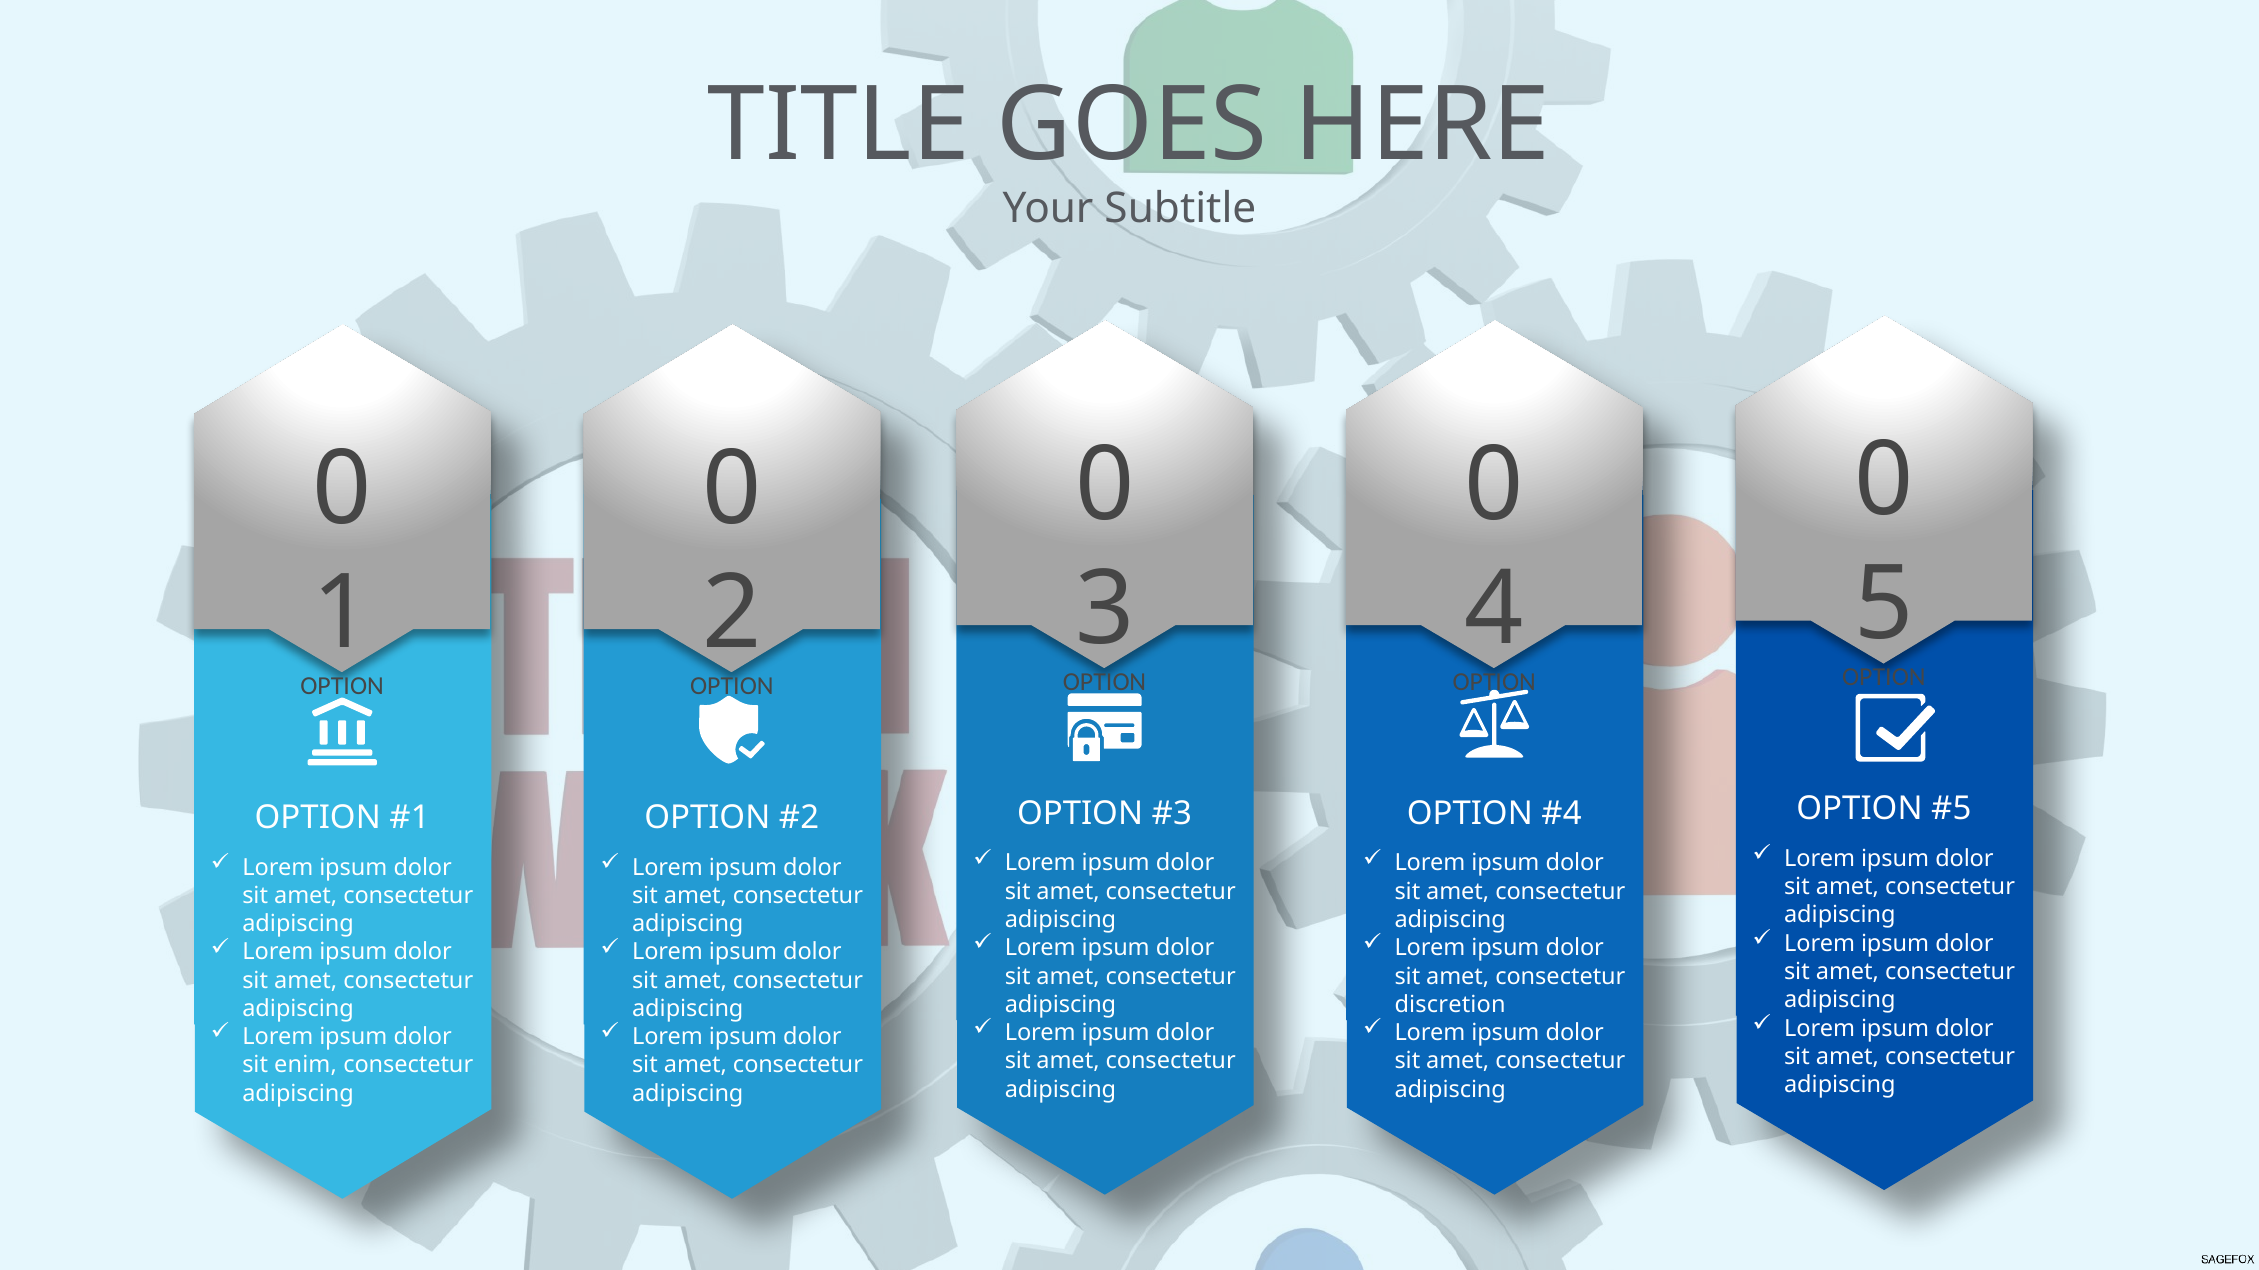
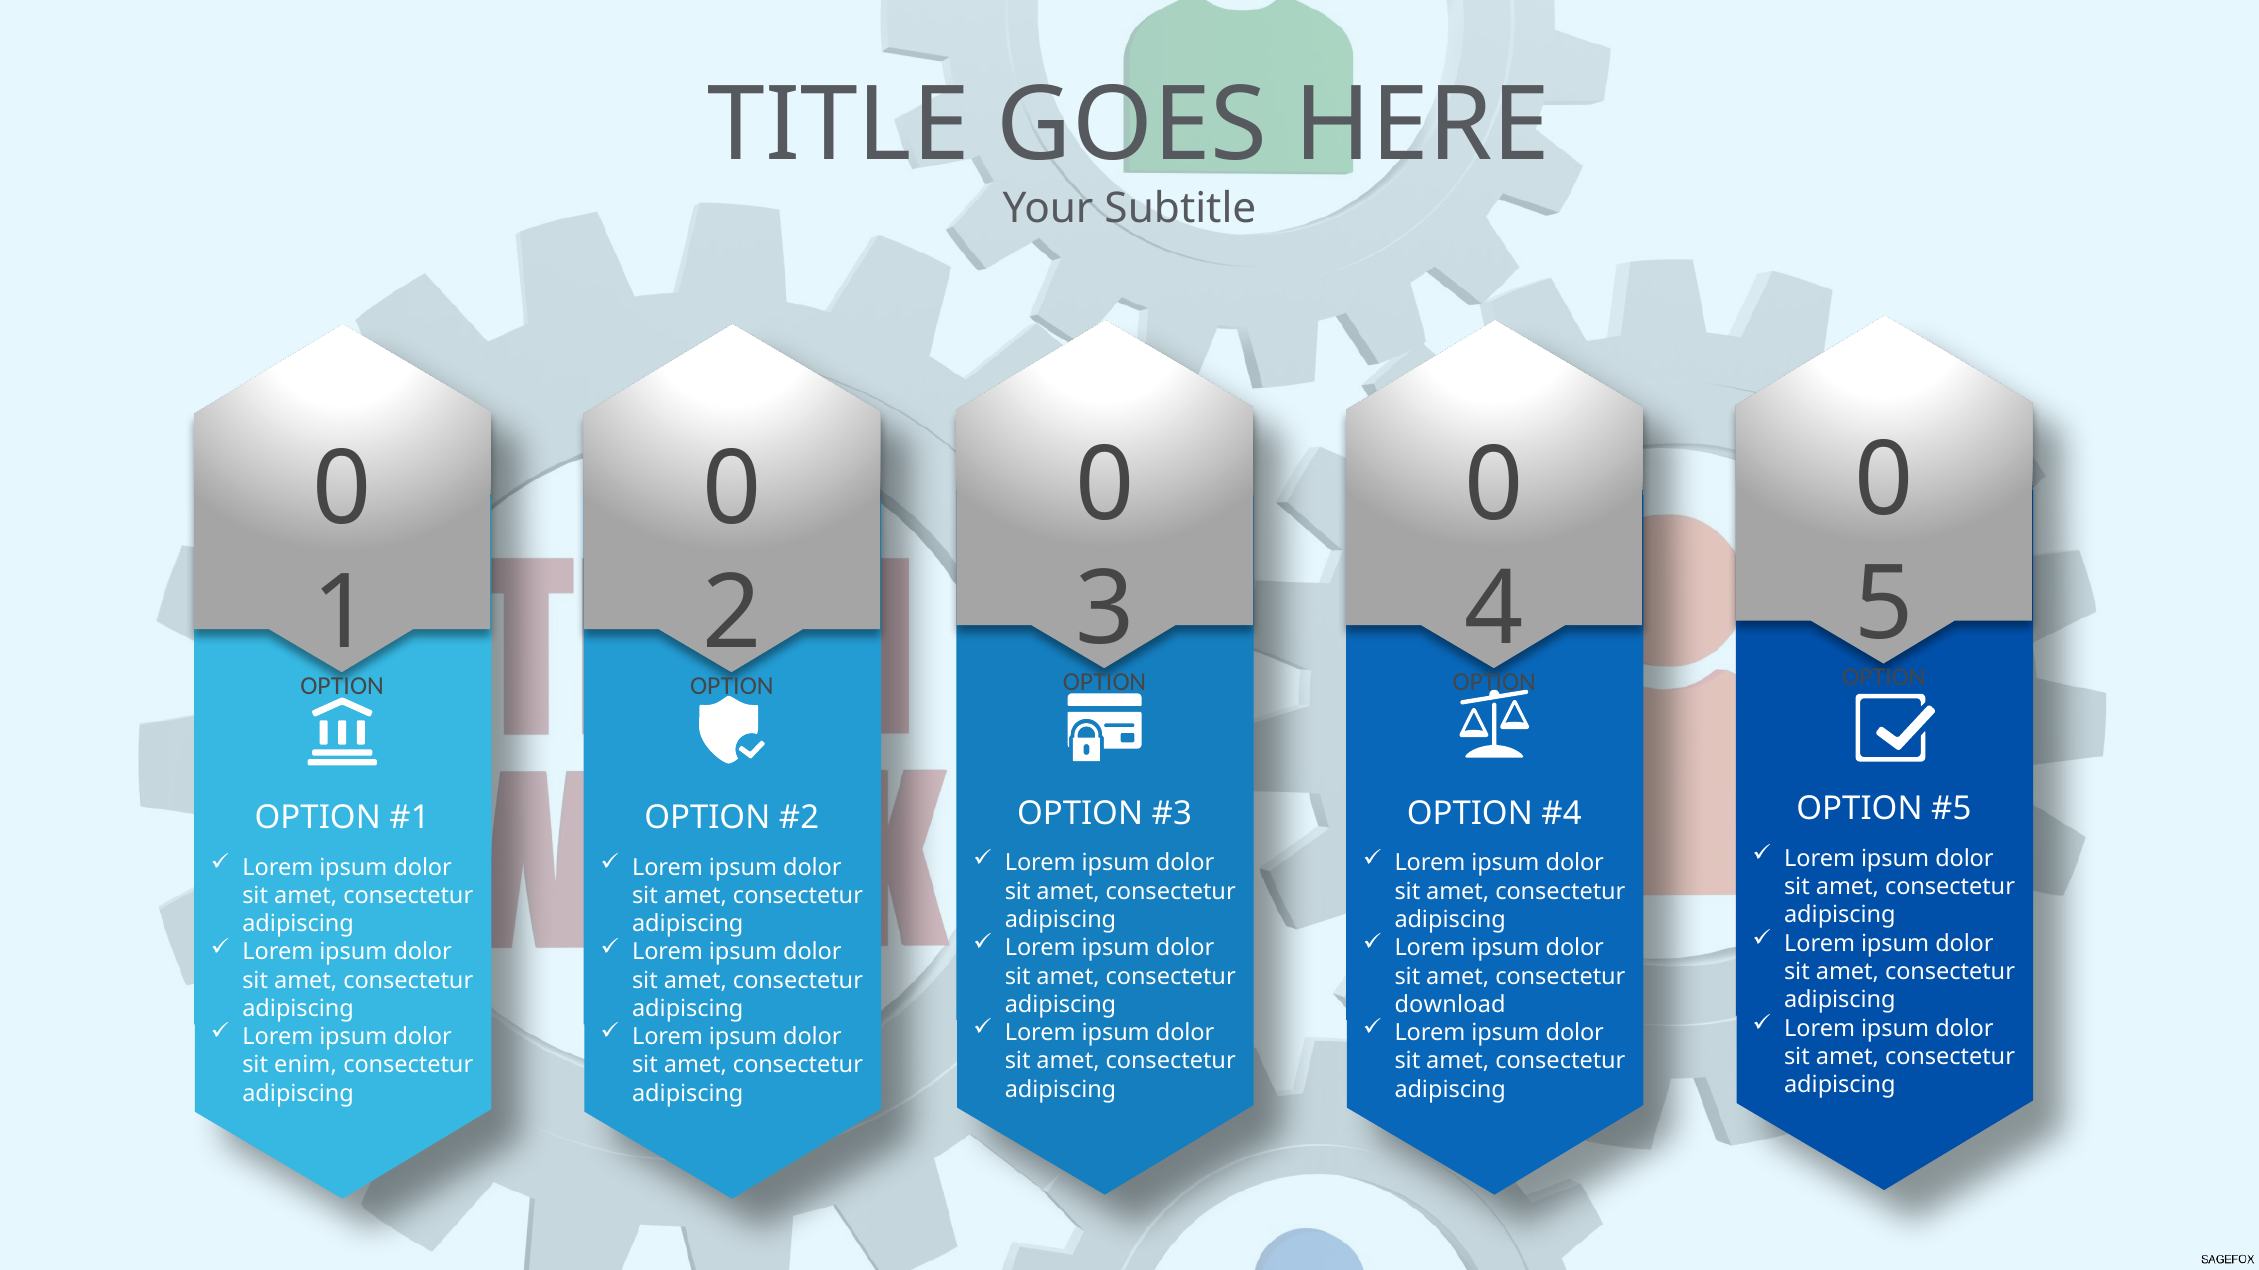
discretion: discretion -> download
